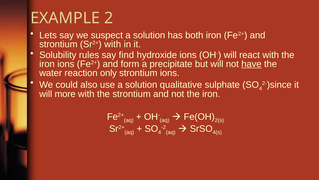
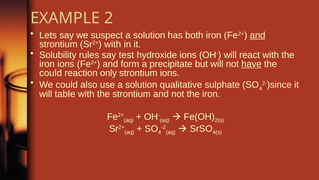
and at (258, 35) underline: none -> present
find: find -> test
water at (51, 73): water -> could
more: more -> table
